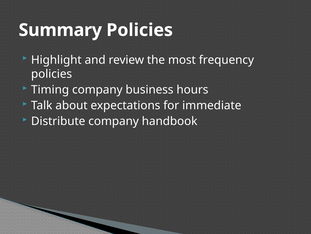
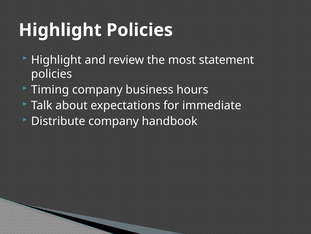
Summary at (60, 30): Summary -> Highlight
frequency: frequency -> statement
